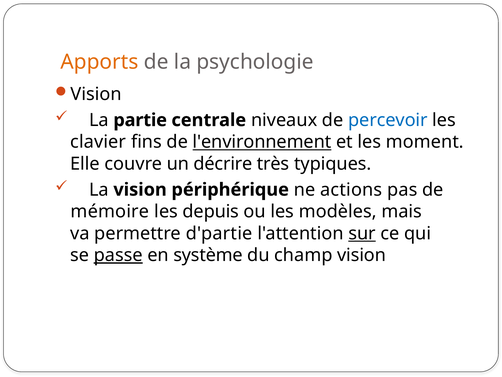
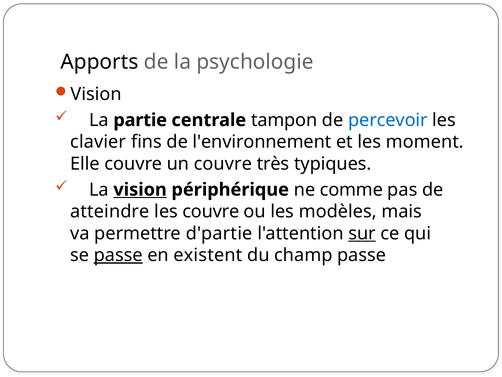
Apports colour: orange -> black
niveaux: niveaux -> tampon
l'environnement underline: present -> none
un décrire: décrire -> couvre
vision at (140, 189) underline: none -> present
actions: actions -> comme
mémoire: mémoire -> atteindre
les depuis: depuis -> couvre
système: système -> existent
champ vision: vision -> passe
